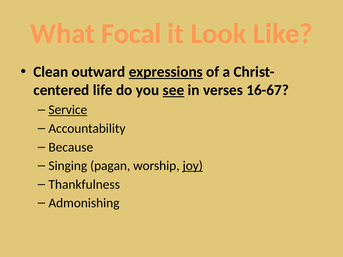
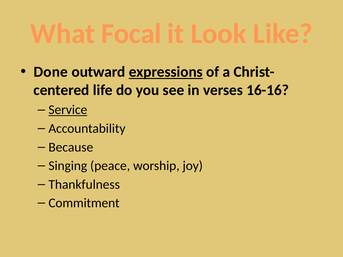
Clean: Clean -> Done
see underline: present -> none
16-67: 16-67 -> 16-16
pagan: pagan -> peace
joy underline: present -> none
Admonishing: Admonishing -> Commitment
